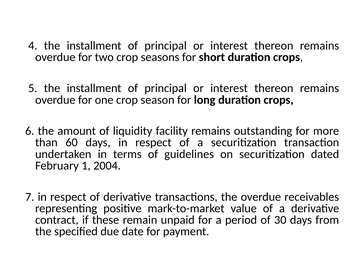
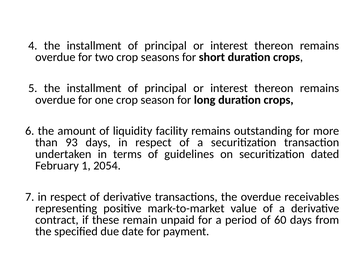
60: 60 -> 93
2004: 2004 -> 2054
30: 30 -> 60
